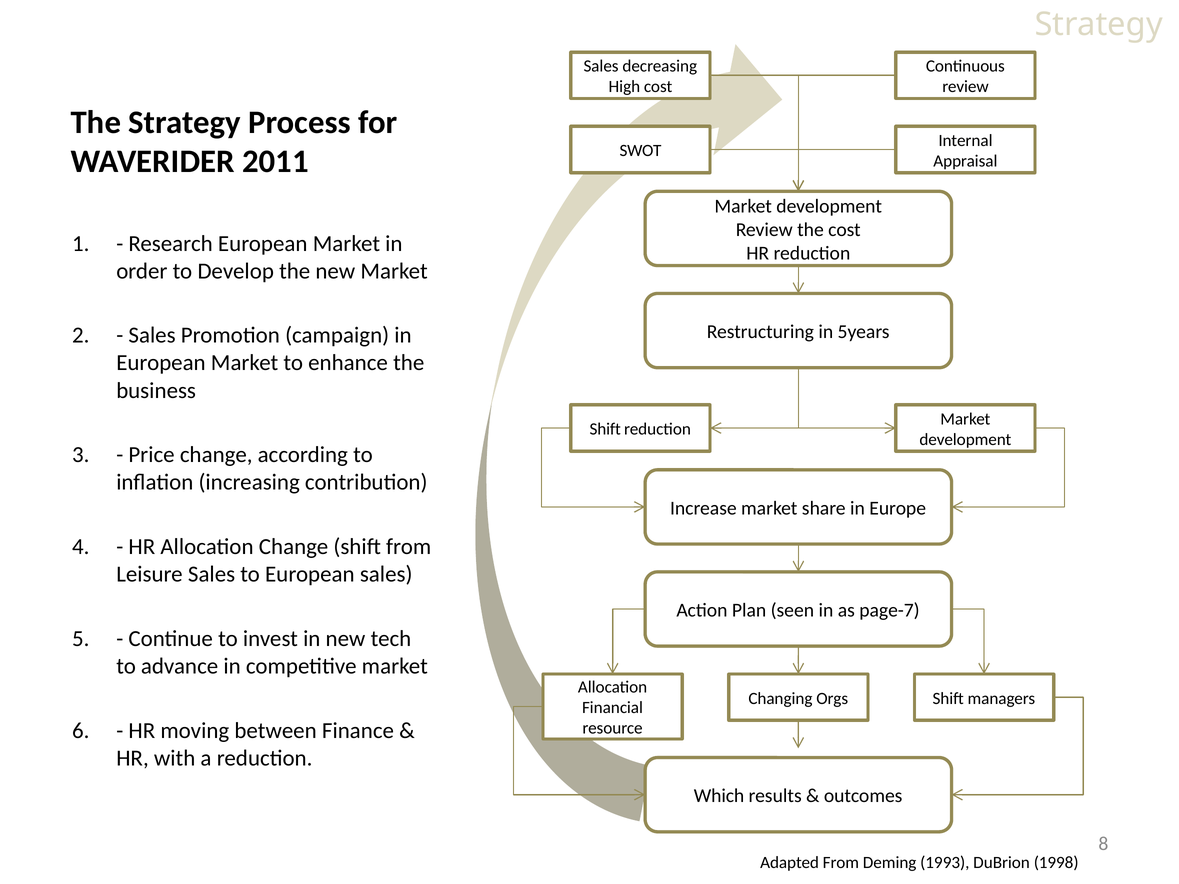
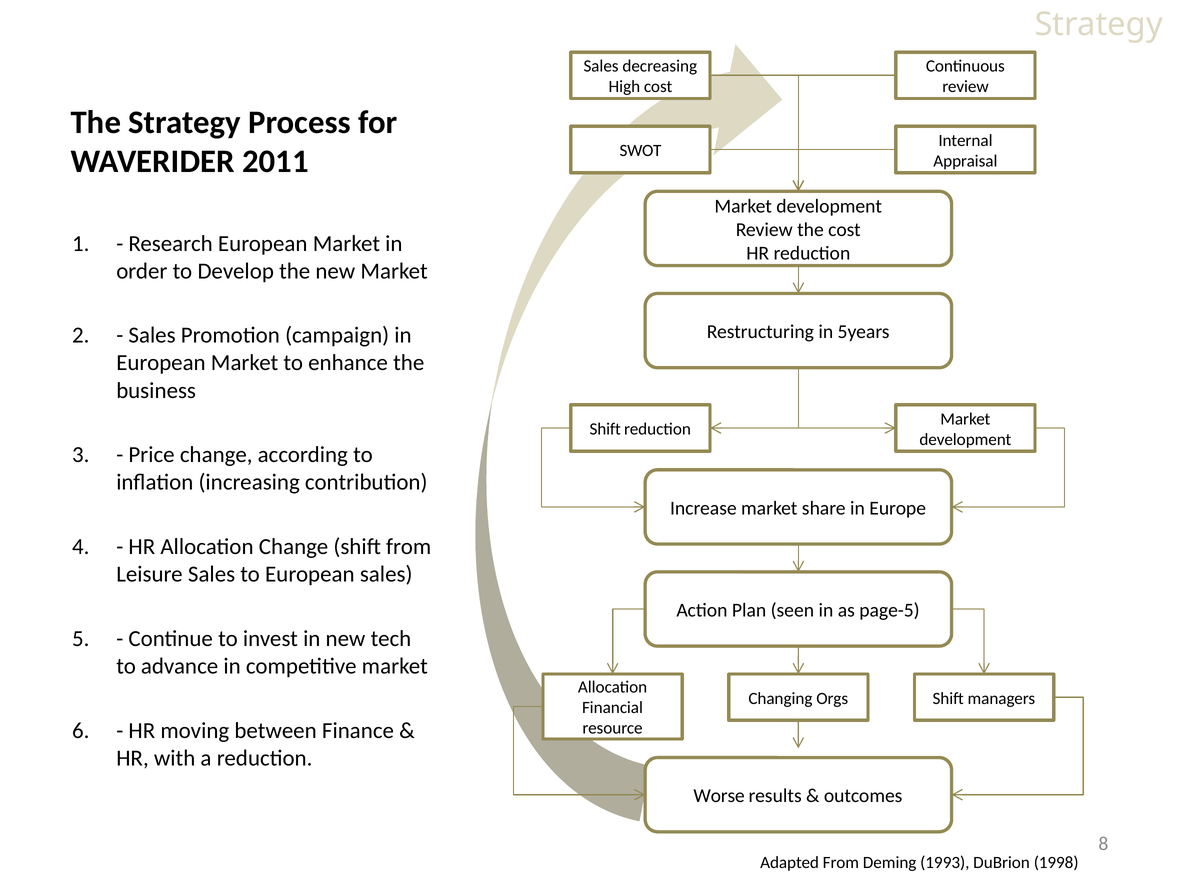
page-7: page-7 -> page-5
Which: Which -> Worse
